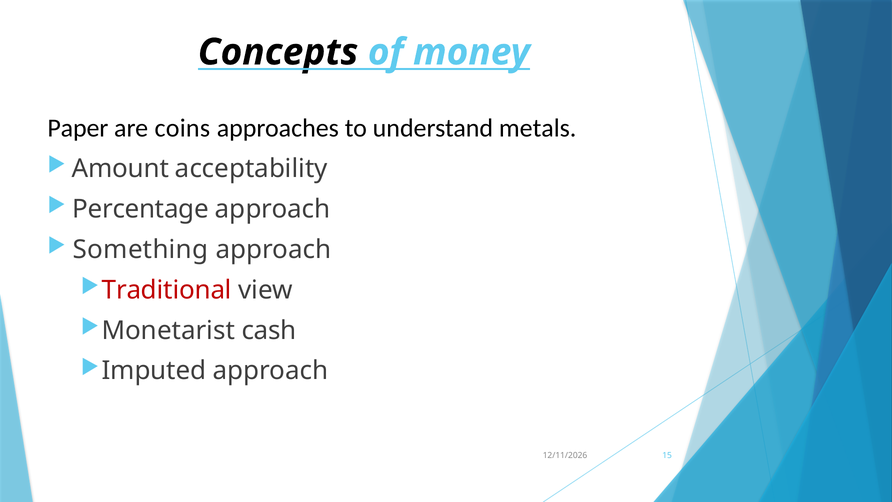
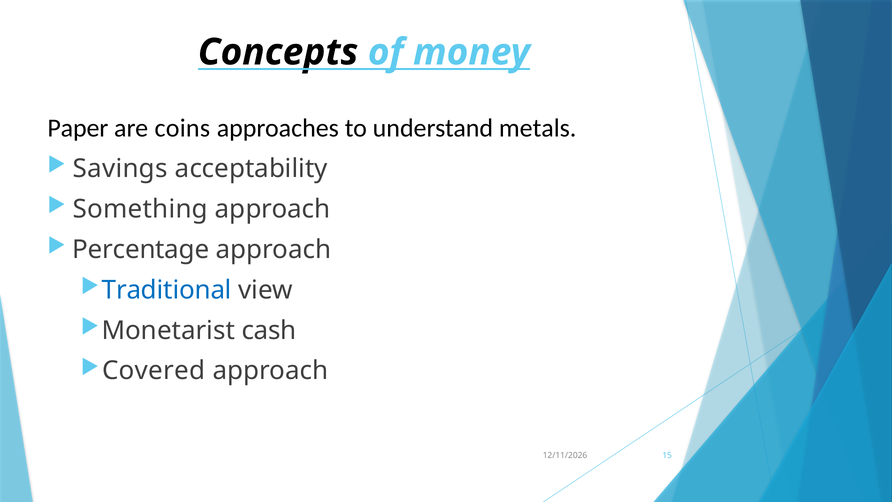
Amount: Amount -> Savings
Percentage: Percentage -> Something
Something: Something -> Percentage
Traditional colour: red -> blue
Imputed: Imputed -> Covered
